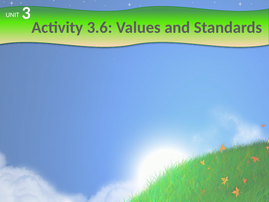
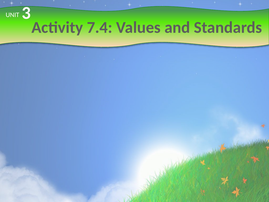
3.6: 3.6 -> 7.4
